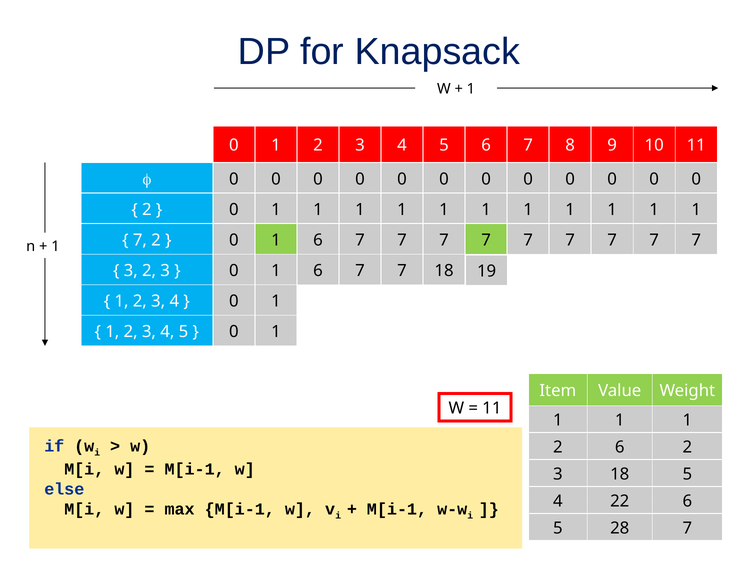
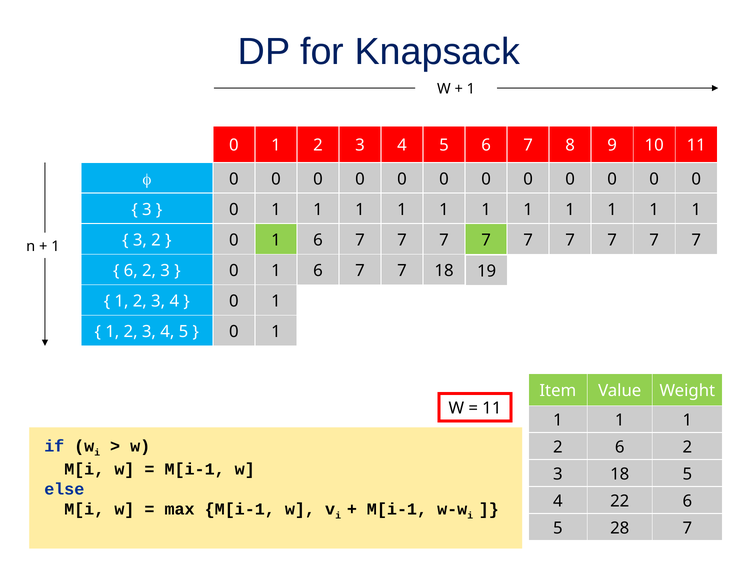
2 at (147, 210): 2 -> 3
7 at (140, 240): 7 -> 3
3 at (131, 271): 3 -> 6
